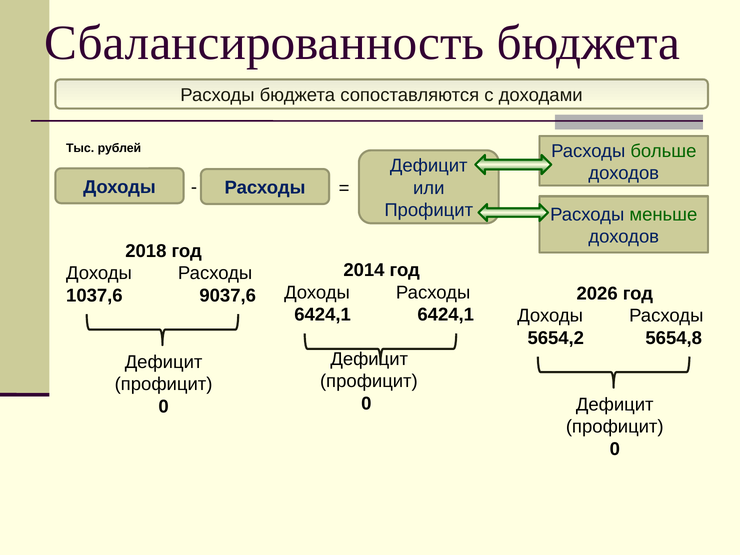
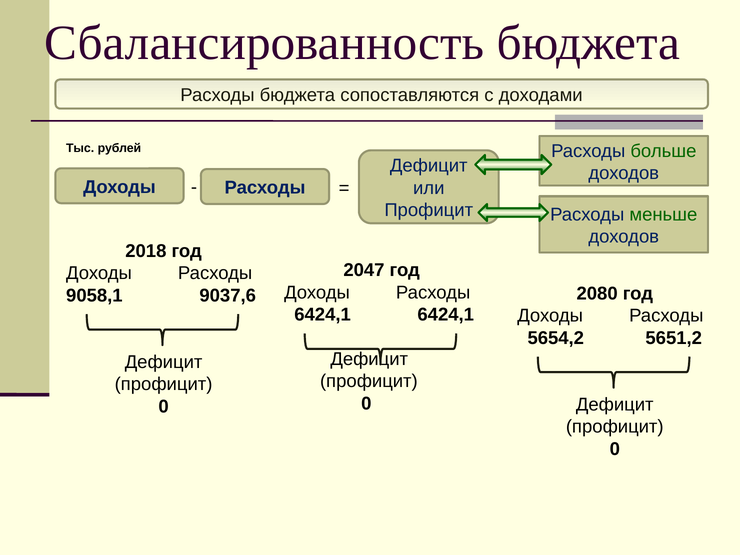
2014: 2014 -> 2047
2026: 2026 -> 2080
1037,6: 1037,6 -> 9058,1
5654,8: 5654,8 -> 5651,2
